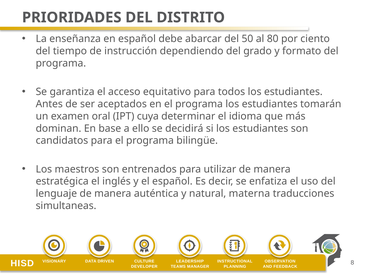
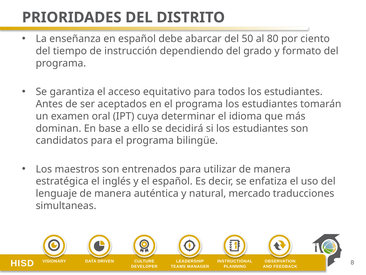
materna: materna -> mercado
